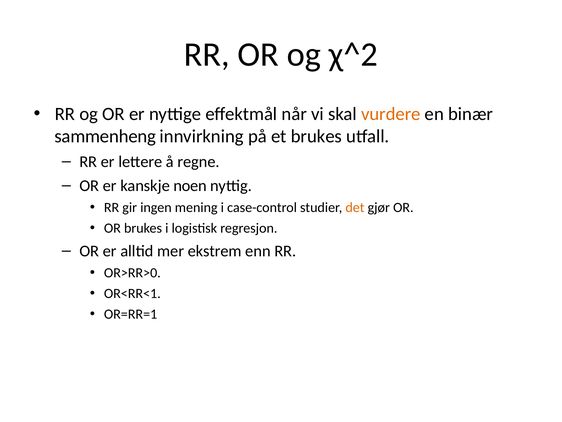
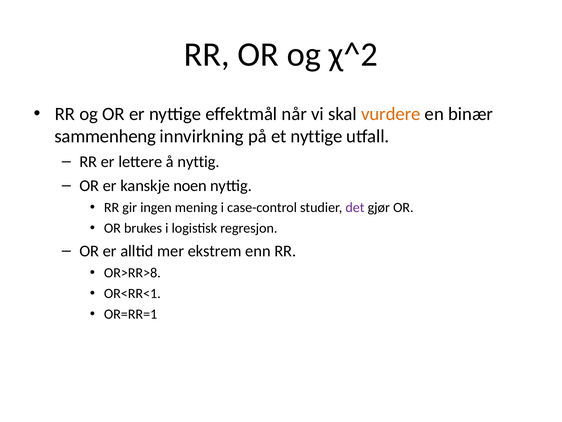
et brukes: brukes -> nyttige
å regne: regne -> nyttig
det colour: orange -> purple
OR>RR>0: OR>RR>0 -> OR>RR>8
